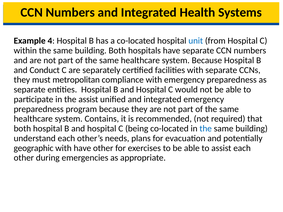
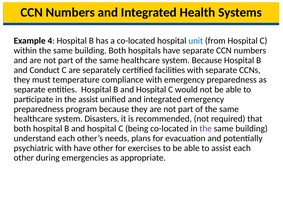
metropolitan: metropolitan -> temperature
Contains: Contains -> Disasters
the at (206, 129) colour: blue -> purple
geographic: geographic -> psychiatric
